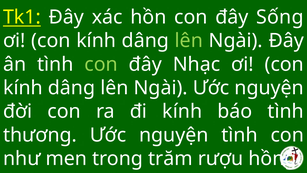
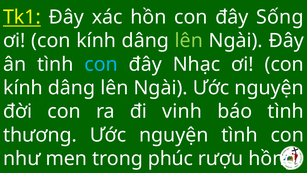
con at (101, 64) colour: light green -> light blue
đi kính: kính -> vinh
trăm: trăm -> phúc
